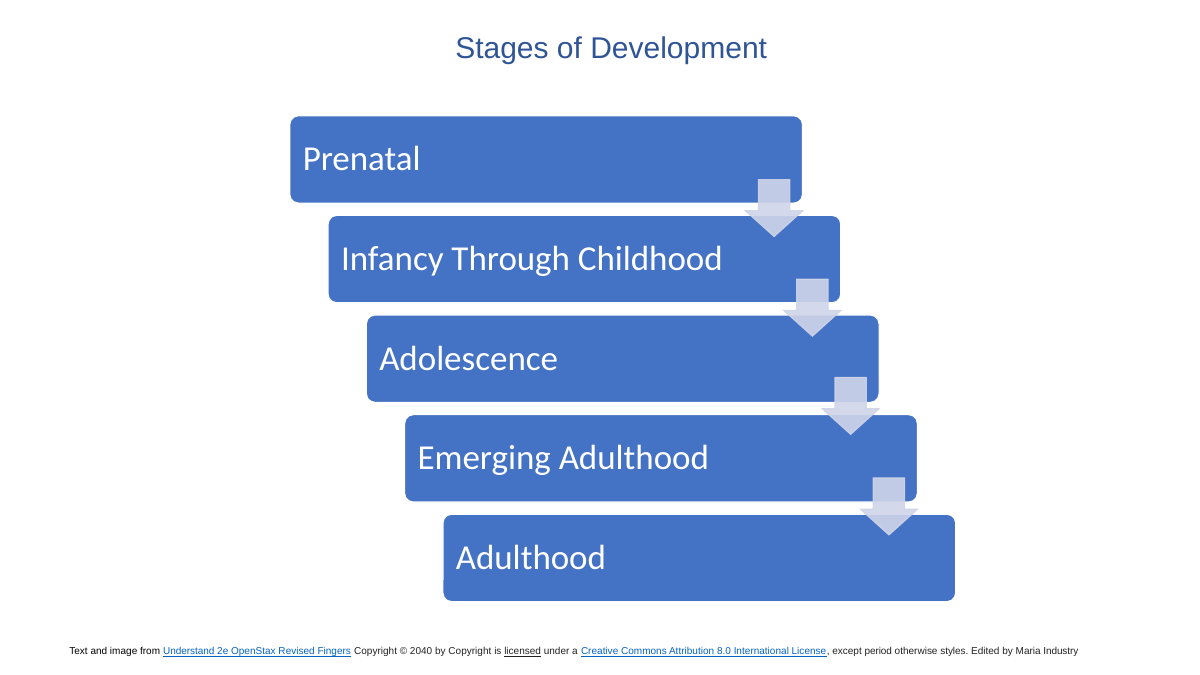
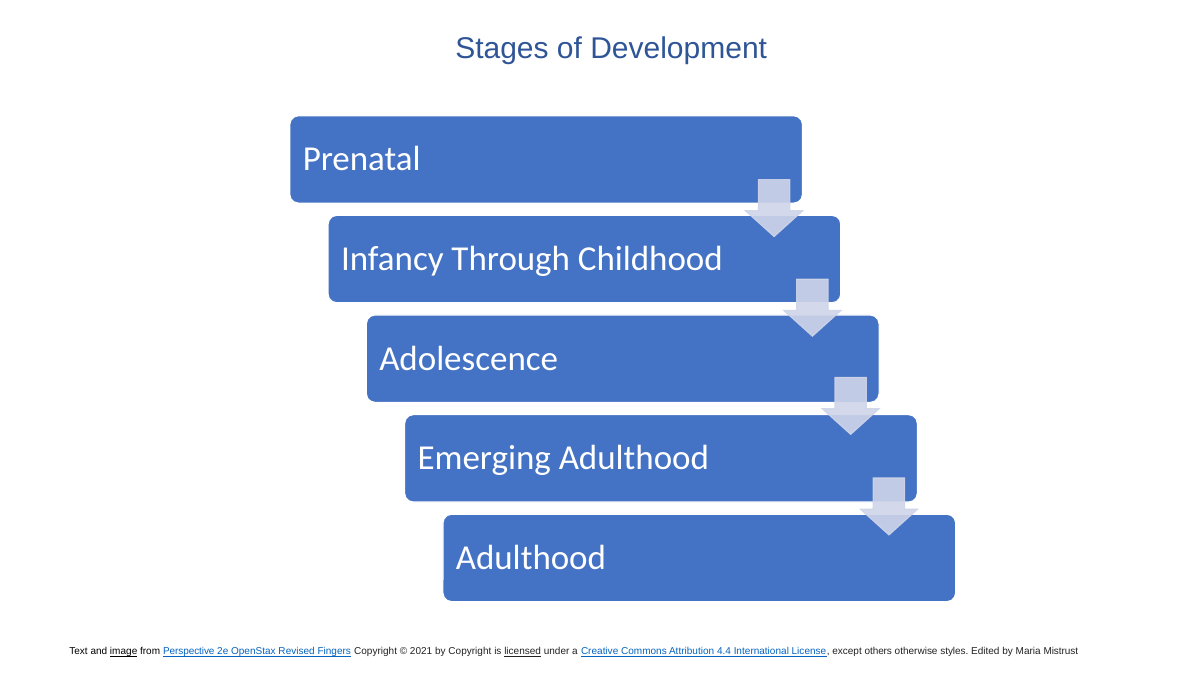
image underline: none -> present
Understand: Understand -> Perspective
2040: 2040 -> 2021
8.0: 8.0 -> 4.4
period: period -> others
Industry: Industry -> Mistrust
